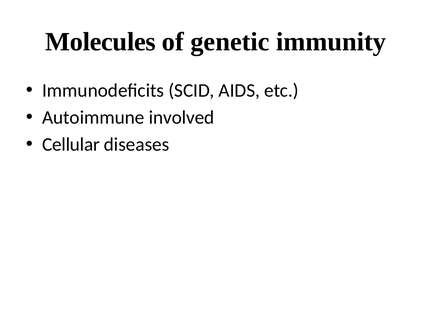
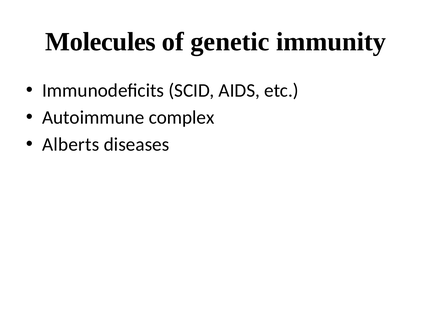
involved: involved -> complex
Cellular: Cellular -> Alberts
